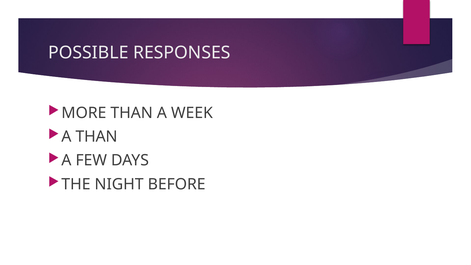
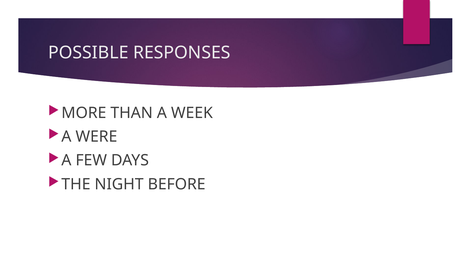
A THAN: THAN -> WERE
